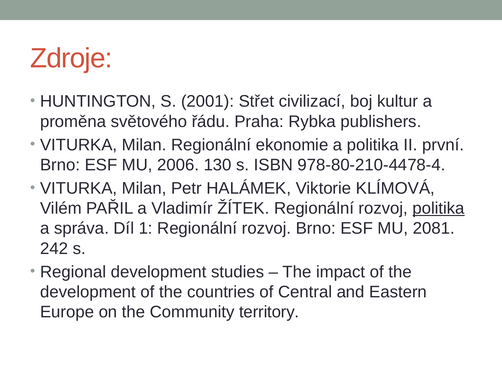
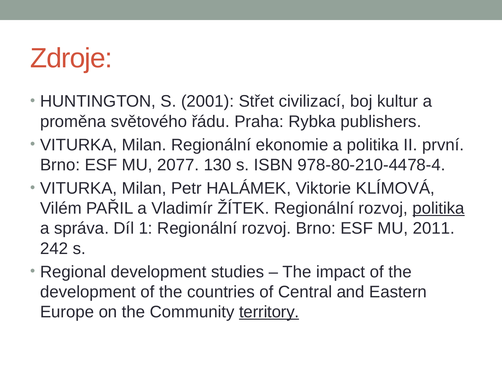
2006: 2006 -> 2077
2081: 2081 -> 2011
territory underline: none -> present
